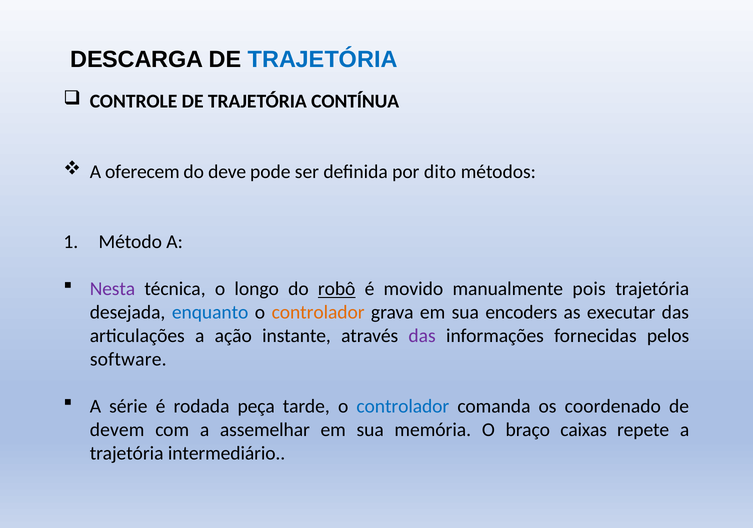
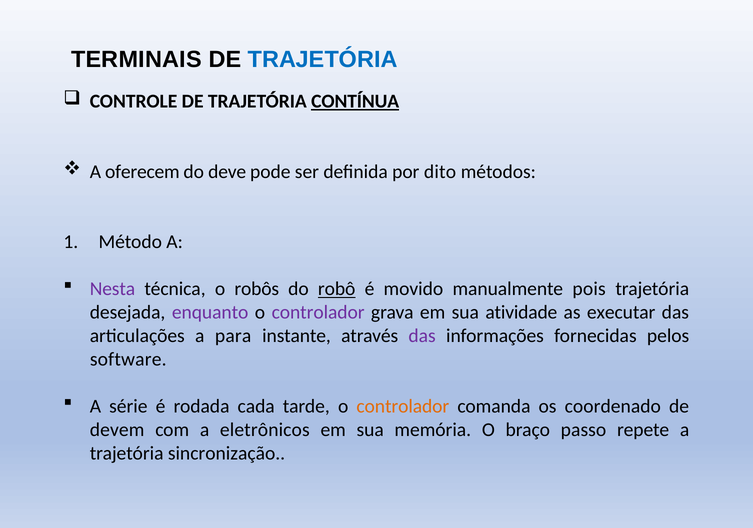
DESCARGA: DESCARGA -> TERMINAIS
CONTÍNUA underline: none -> present
longo: longo -> robôs
enquanto colour: blue -> purple
controlador at (318, 312) colour: orange -> purple
encoders: encoders -> atividade
ação: ação -> para
peça: peça -> cada
controlador at (403, 406) colour: blue -> orange
assemelhar: assemelhar -> eletrônicos
caixas: caixas -> passo
intermediário: intermediário -> sincronização
